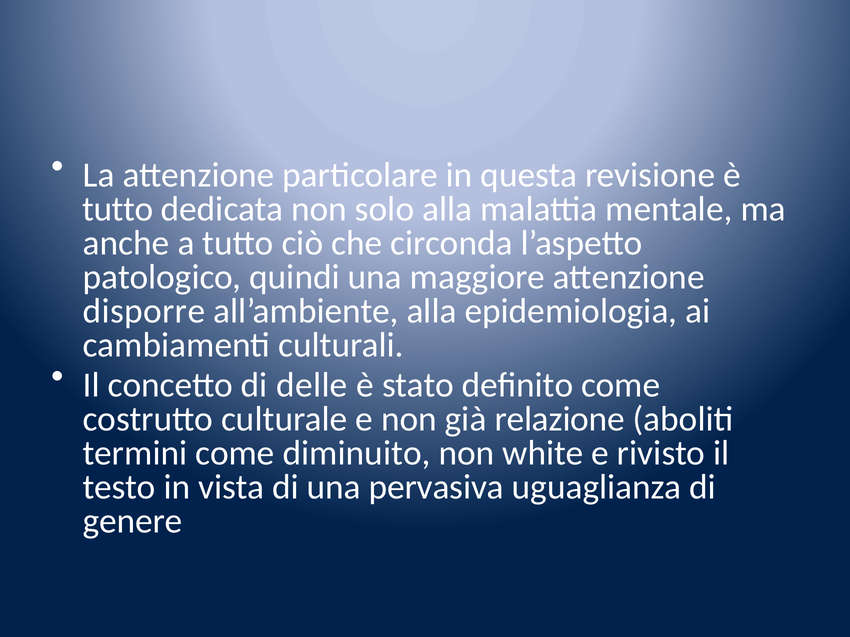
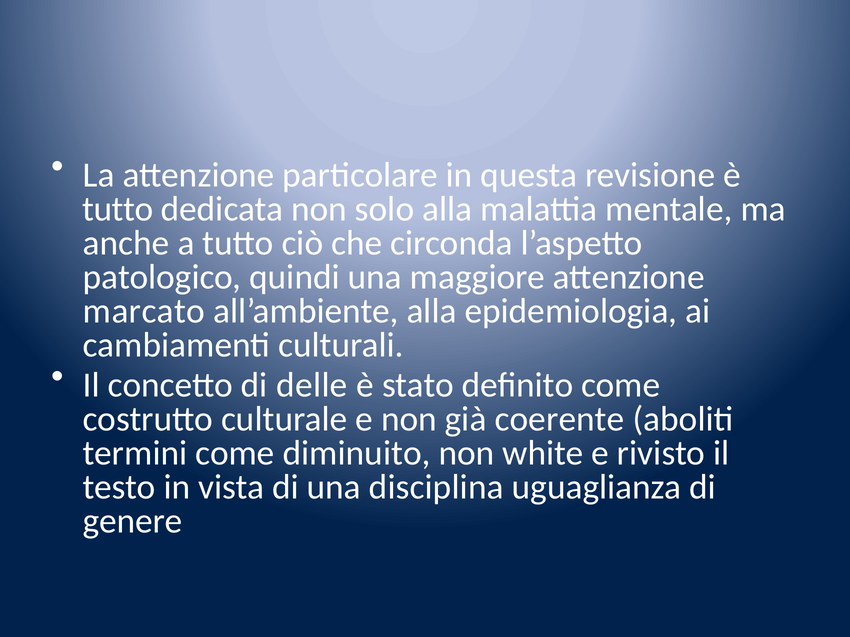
disporre: disporre -> marcato
relazione: relazione -> coerente
pervasiva: pervasiva -> disciplina
